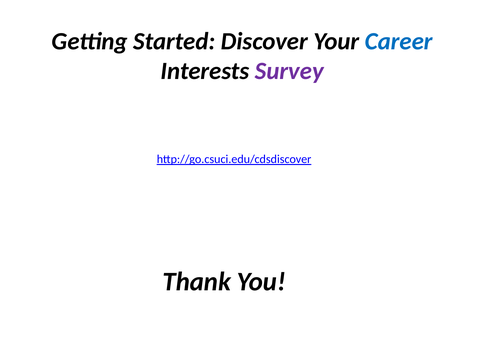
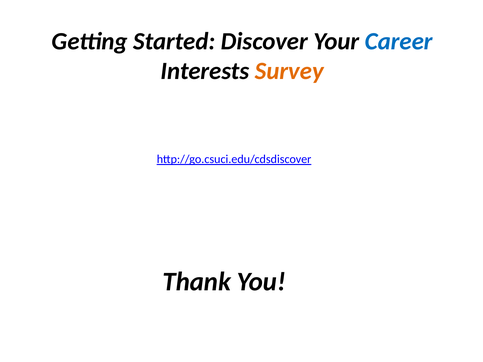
Survey colour: purple -> orange
